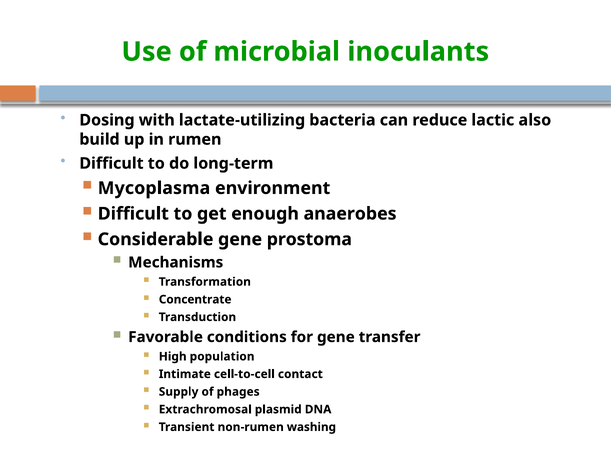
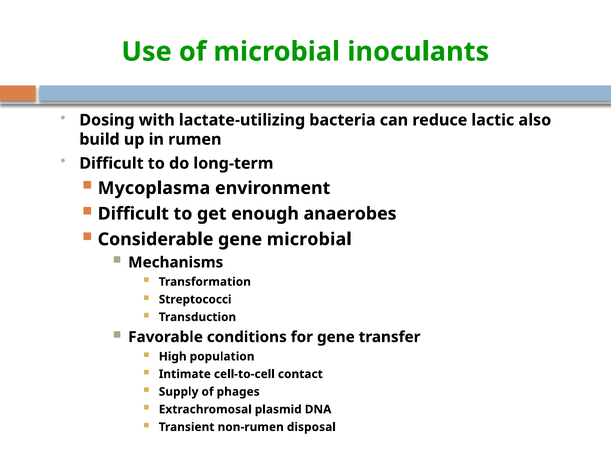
gene prostoma: prostoma -> microbial
Concentrate: Concentrate -> Streptococci
washing: washing -> disposal
